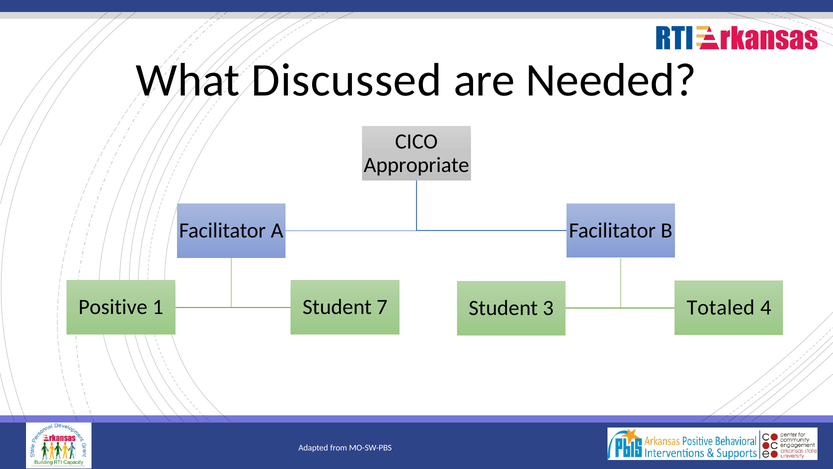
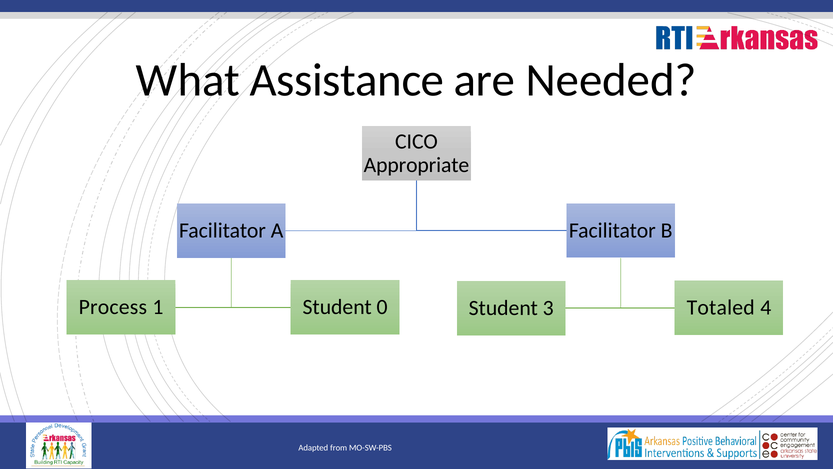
Discussed: Discussed -> Assistance
Positive: Positive -> Process
7: 7 -> 0
